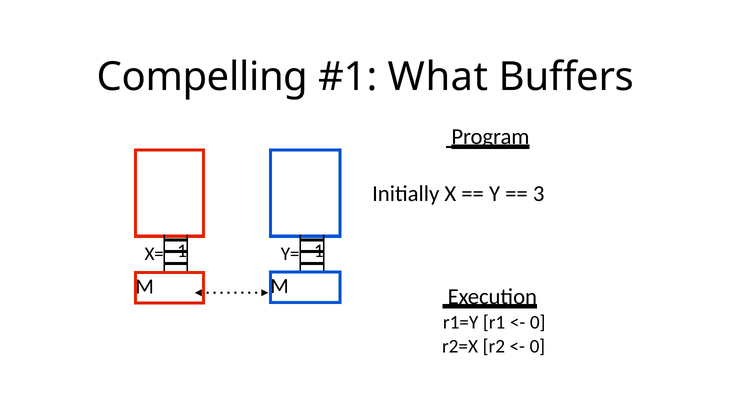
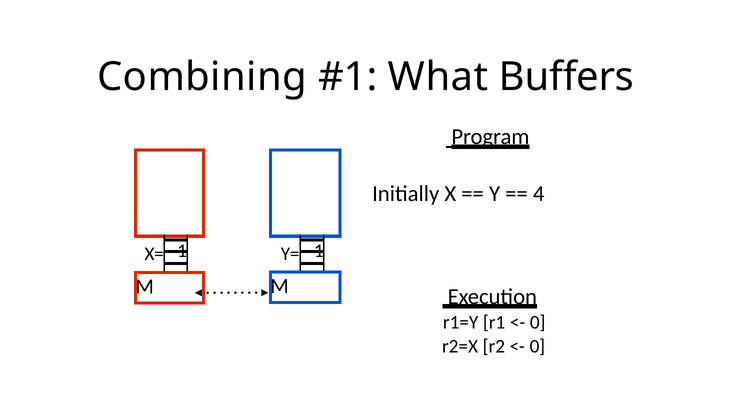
Compelling: Compelling -> Combining
3: 3 -> 4
